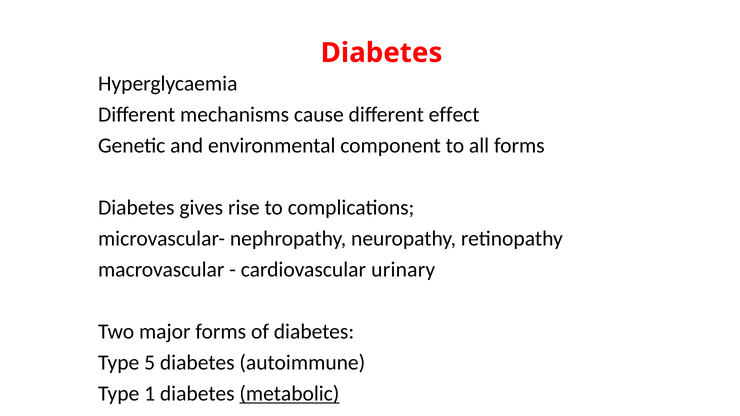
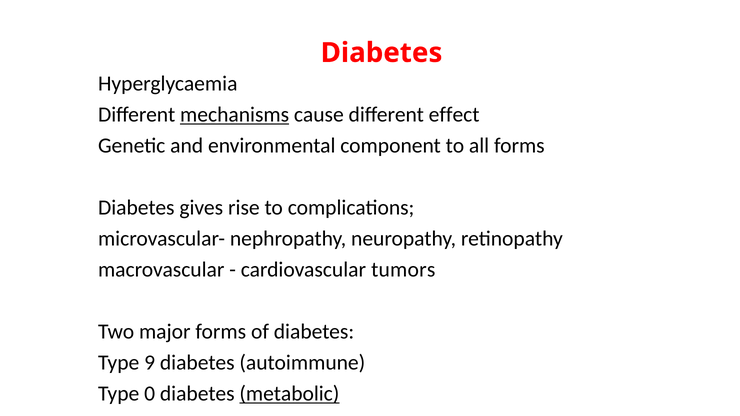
mechanisms underline: none -> present
urinary: urinary -> tumors
5: 5 -> 9
1: 1 -> 0
